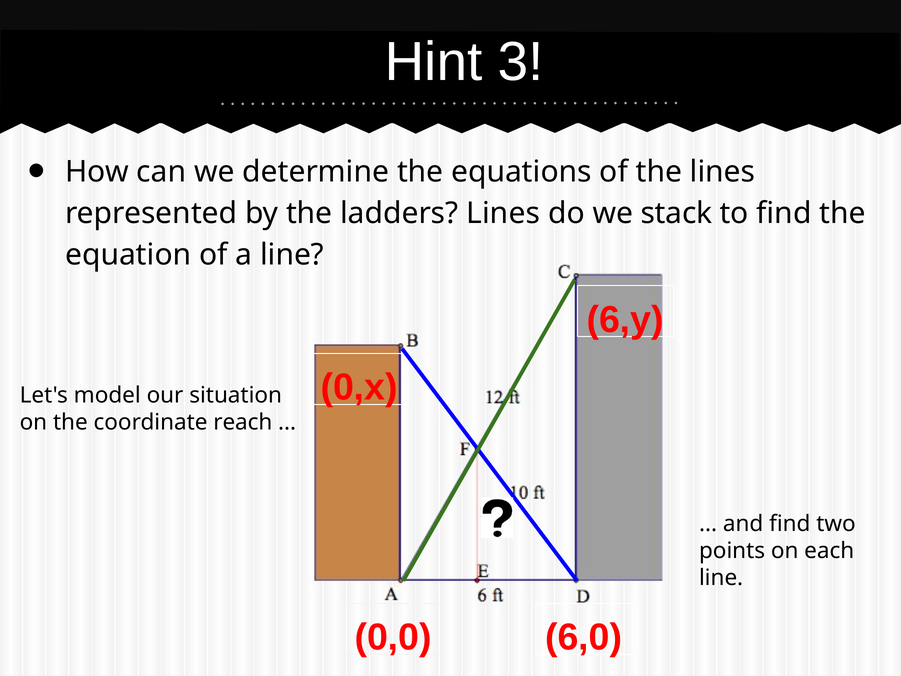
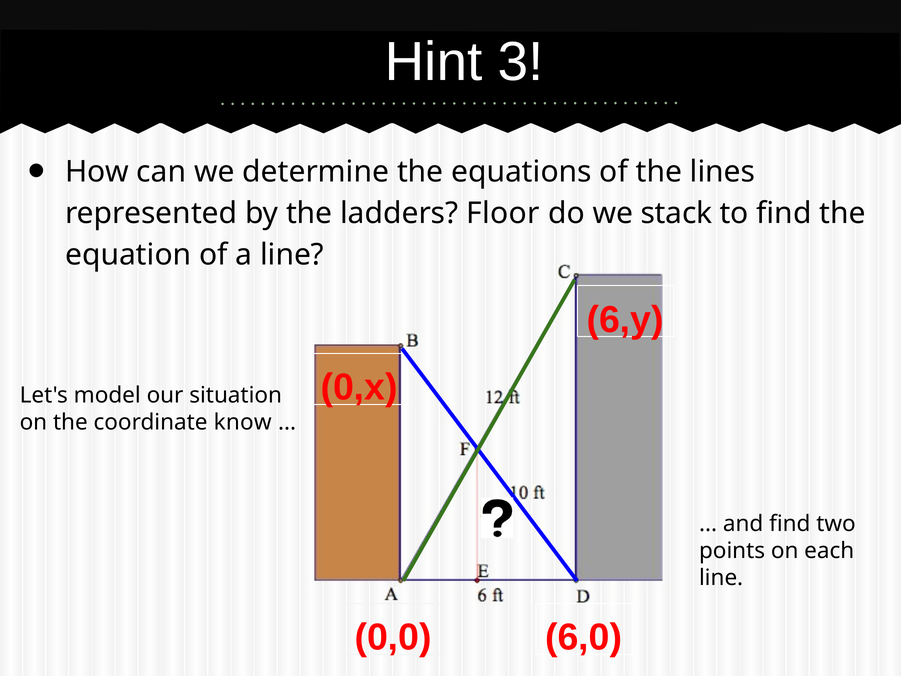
ladders Lines: Lines -> Floor
reach: reach -> know
